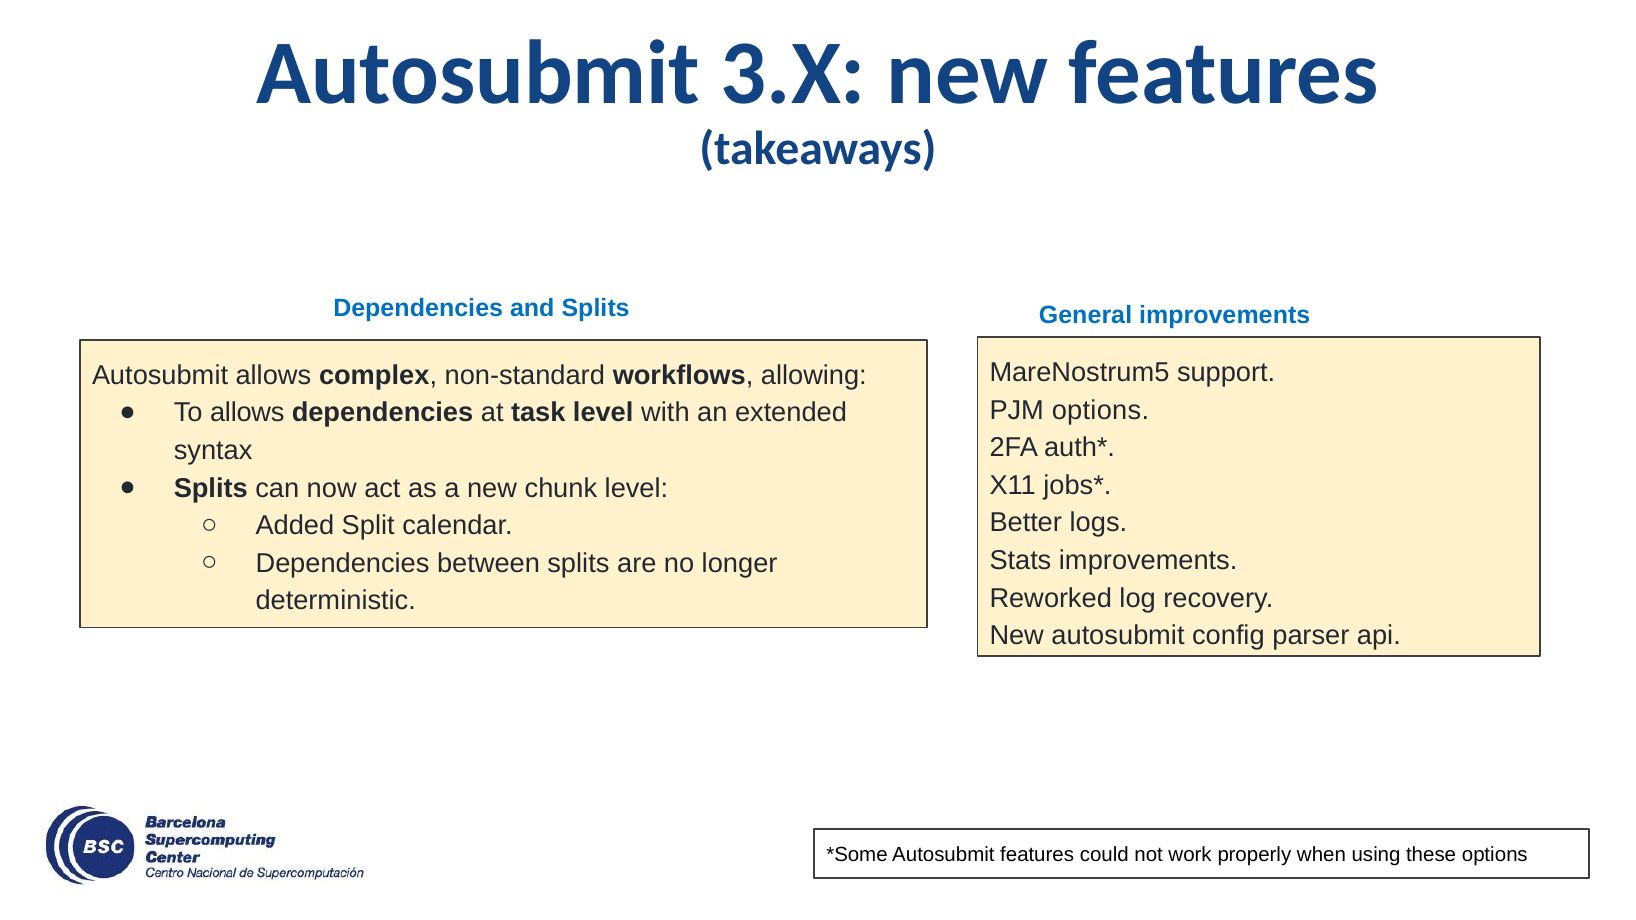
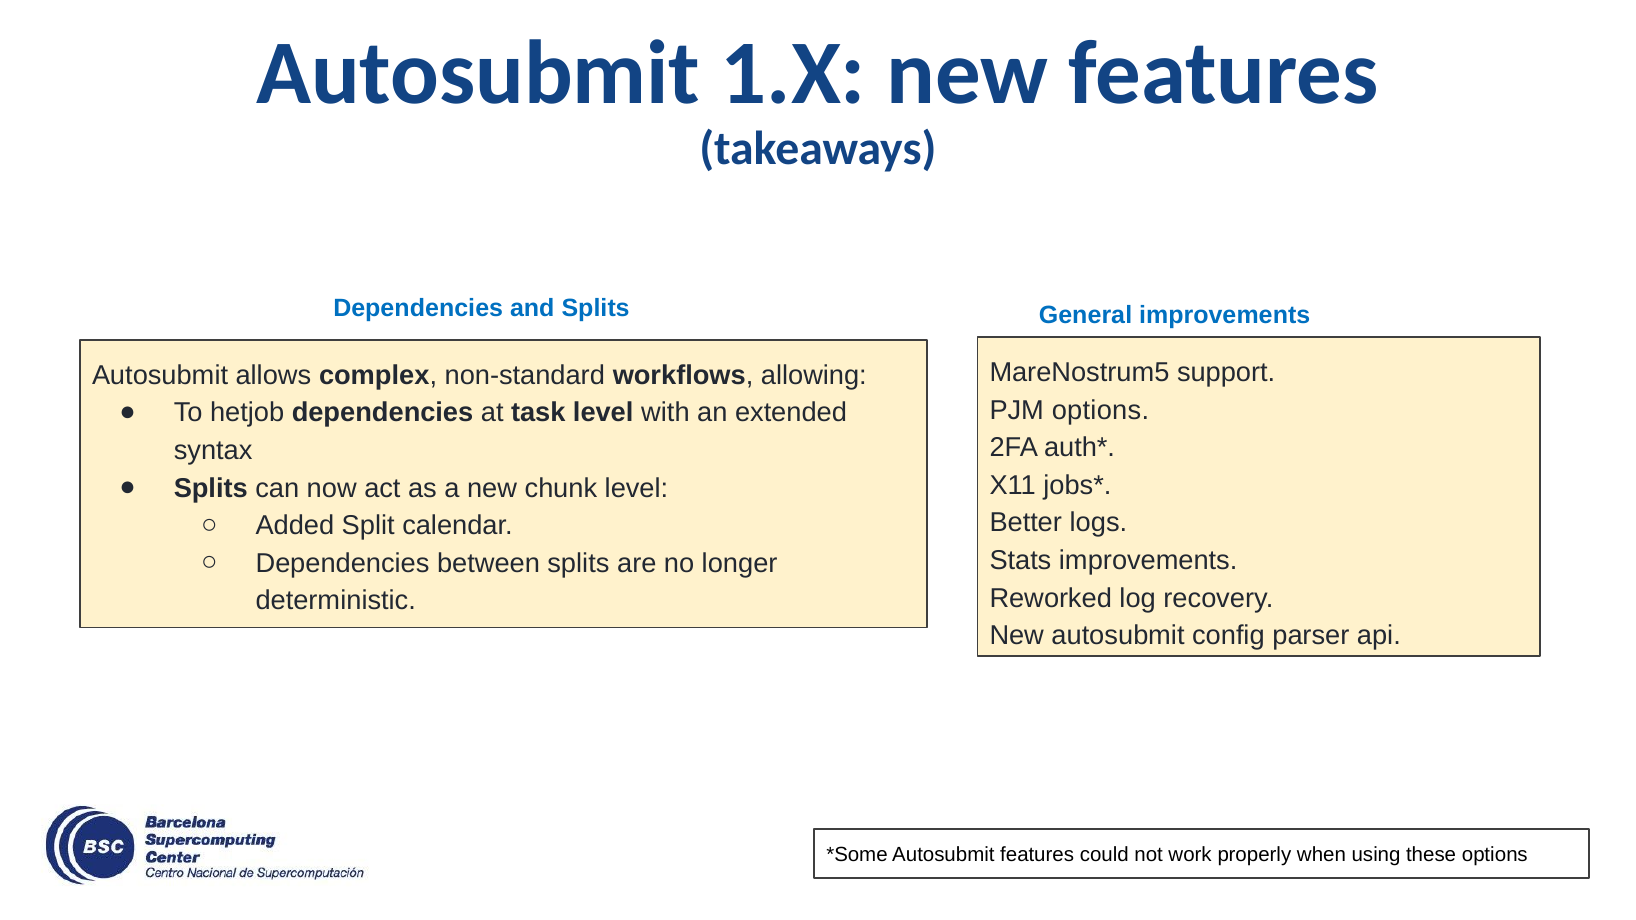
3.X: 3.X -> 1.X
To allows: allows -> hetjob
